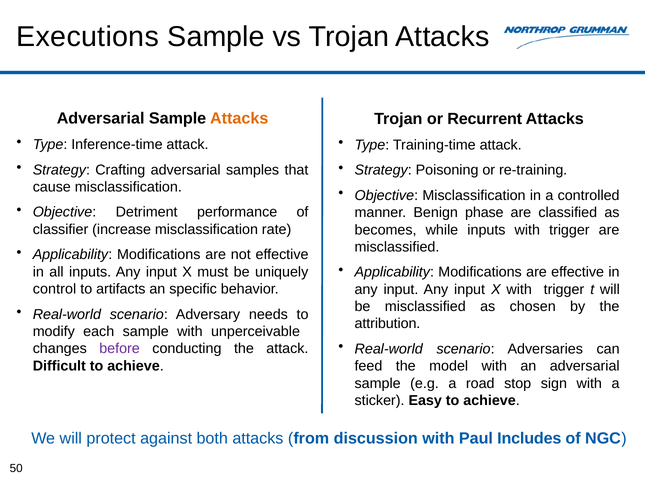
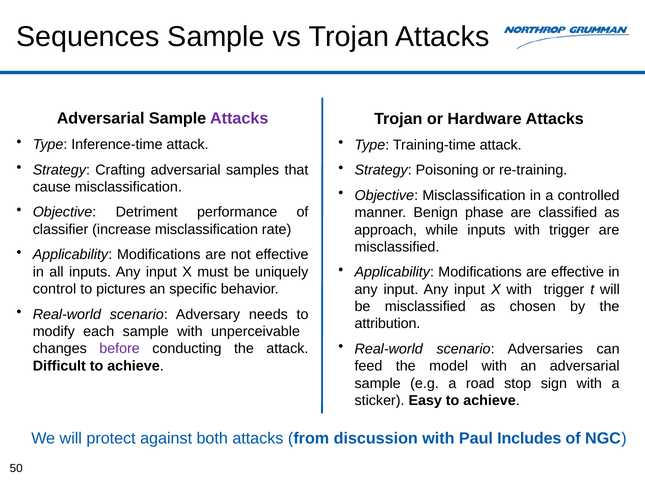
Executions: Executions -> Sequences
Attacks at (239, 118) colour: orange -> purple
Recurrent: Recurrent -> Hardware
becomes: becomes -> approach
artifacts: artifacts -> pictures
